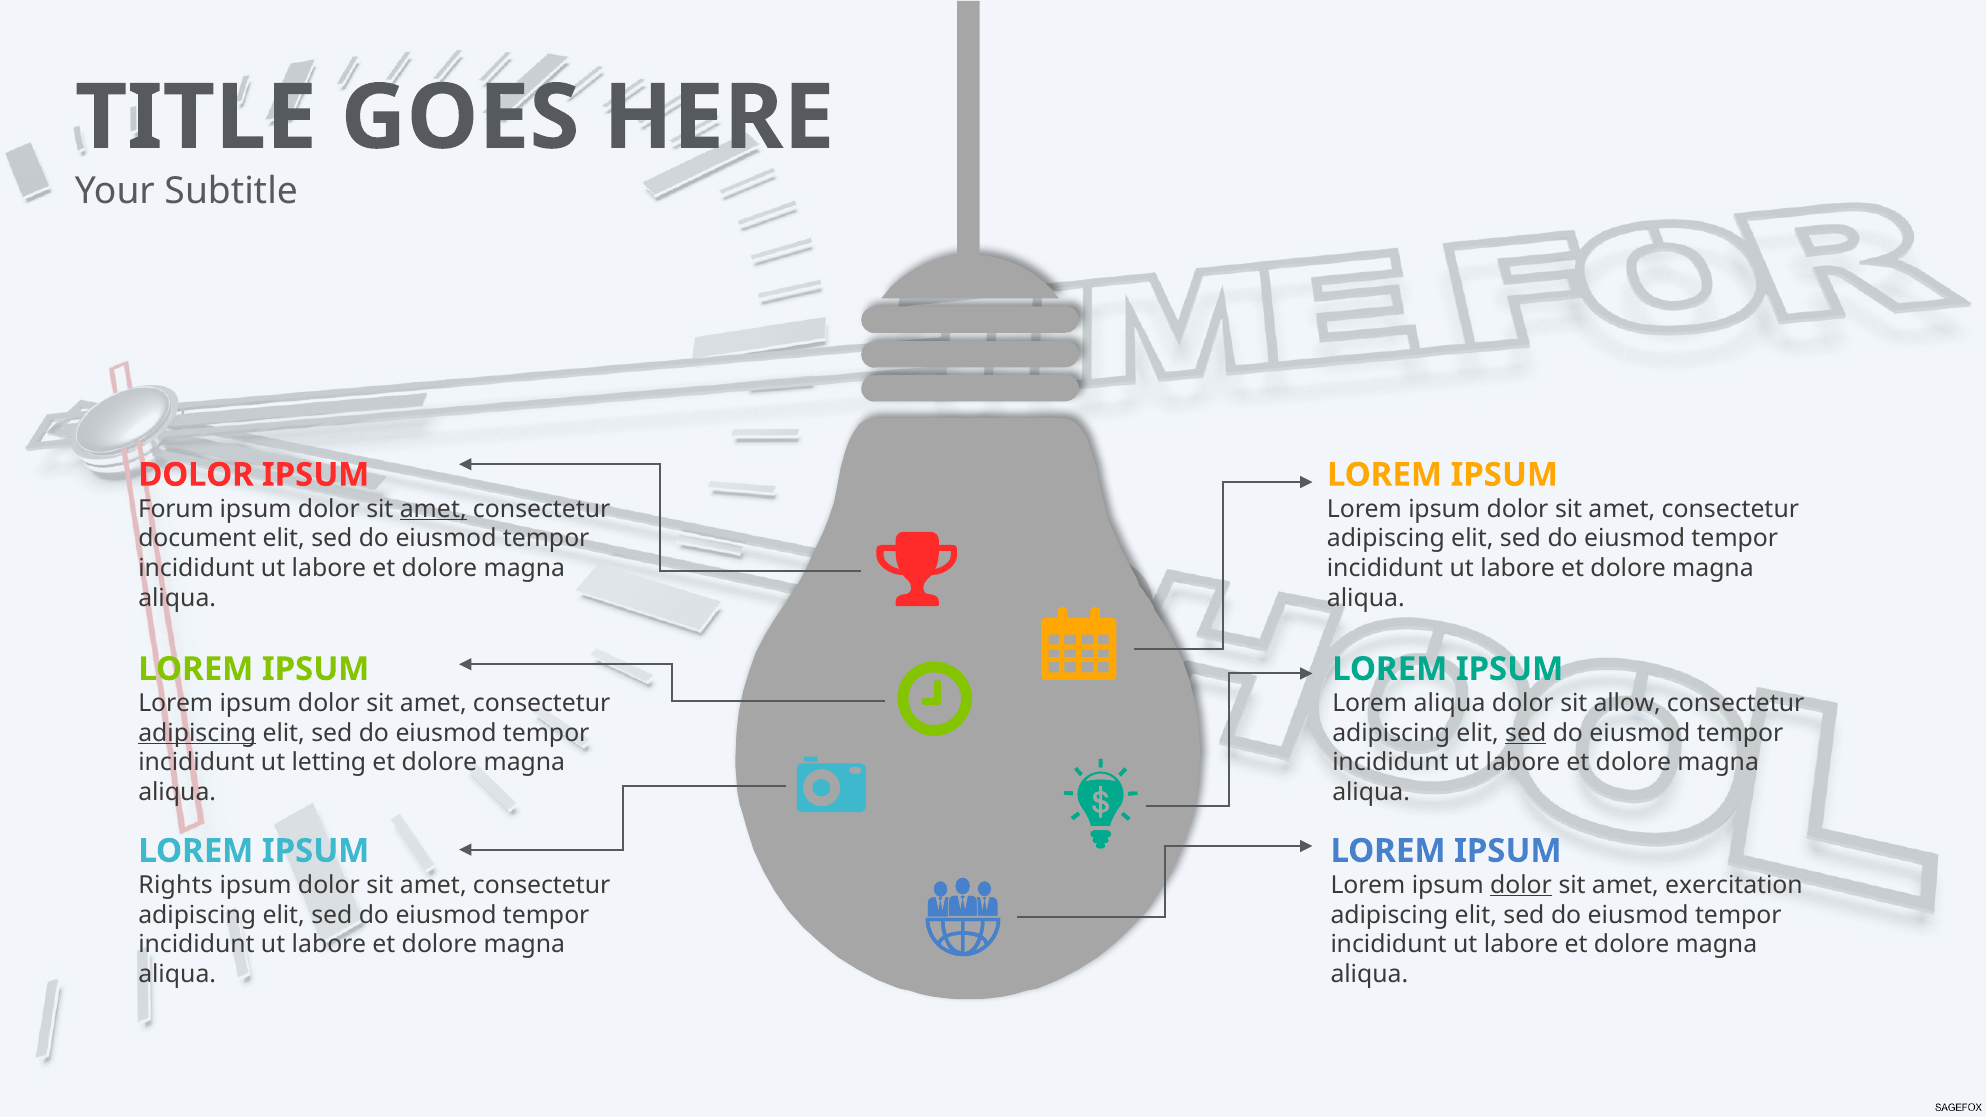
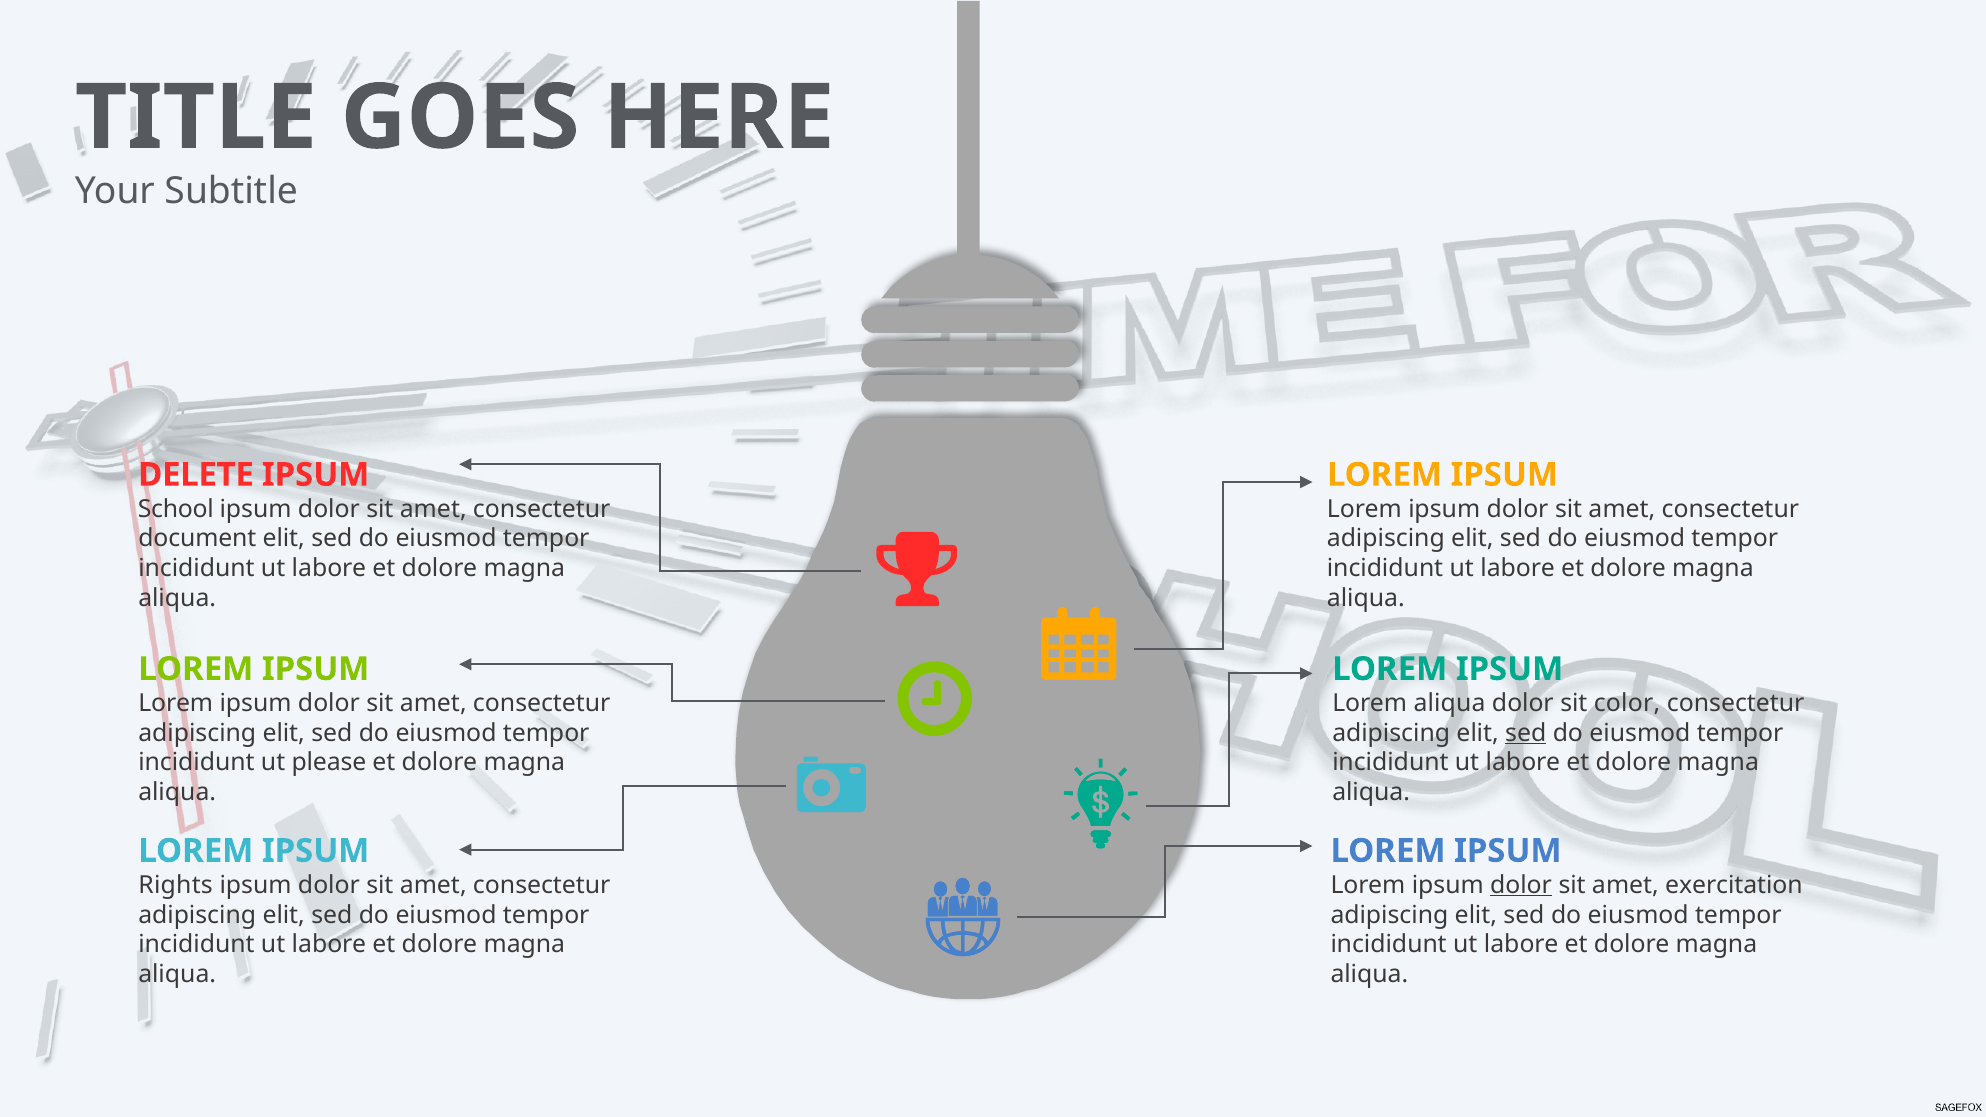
DOLOR at (196, 475): DOLOR -> DELETE
Forum: Forum -> School
amet at (433, 509) underline: present -> none
allow: allow -> color
adipiscing at (197, 733) underline: present -> none
letting: letting -> please
